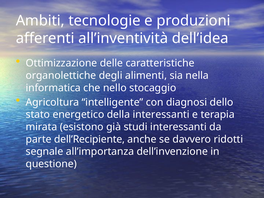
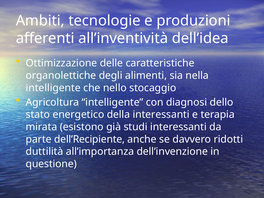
informatica at (53, 88): informatica -> intelligente
segnale: segnale -> duttilità
